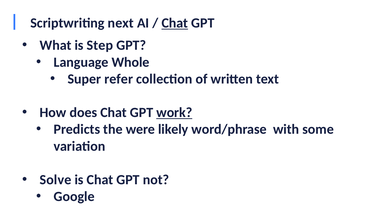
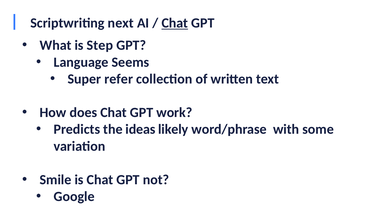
Whole: Whole -> Seems
work underline: present -> none
were: were -> ideas
Solve: Solve -> Smile
